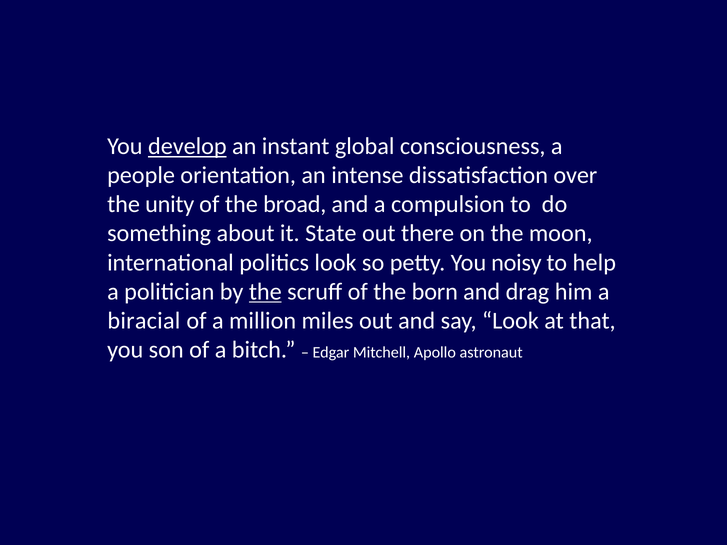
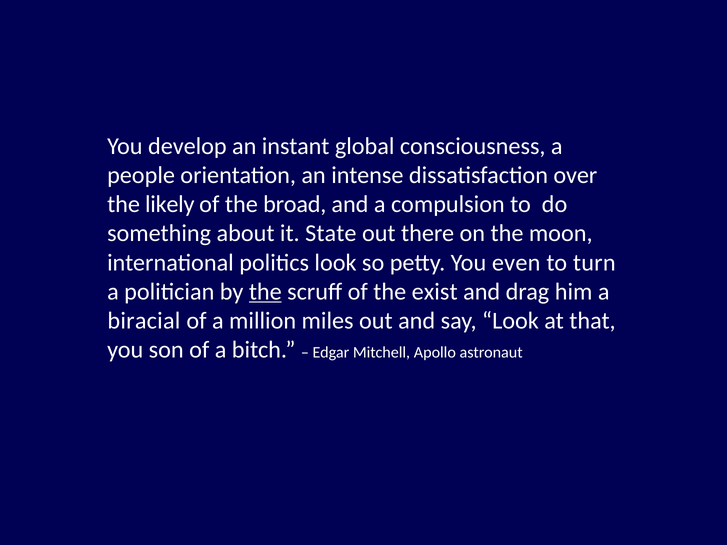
develop underline: present -> none
unity: unity -> likely
noisy: noisy -> even
help: help -> turn
born: born -> exist
